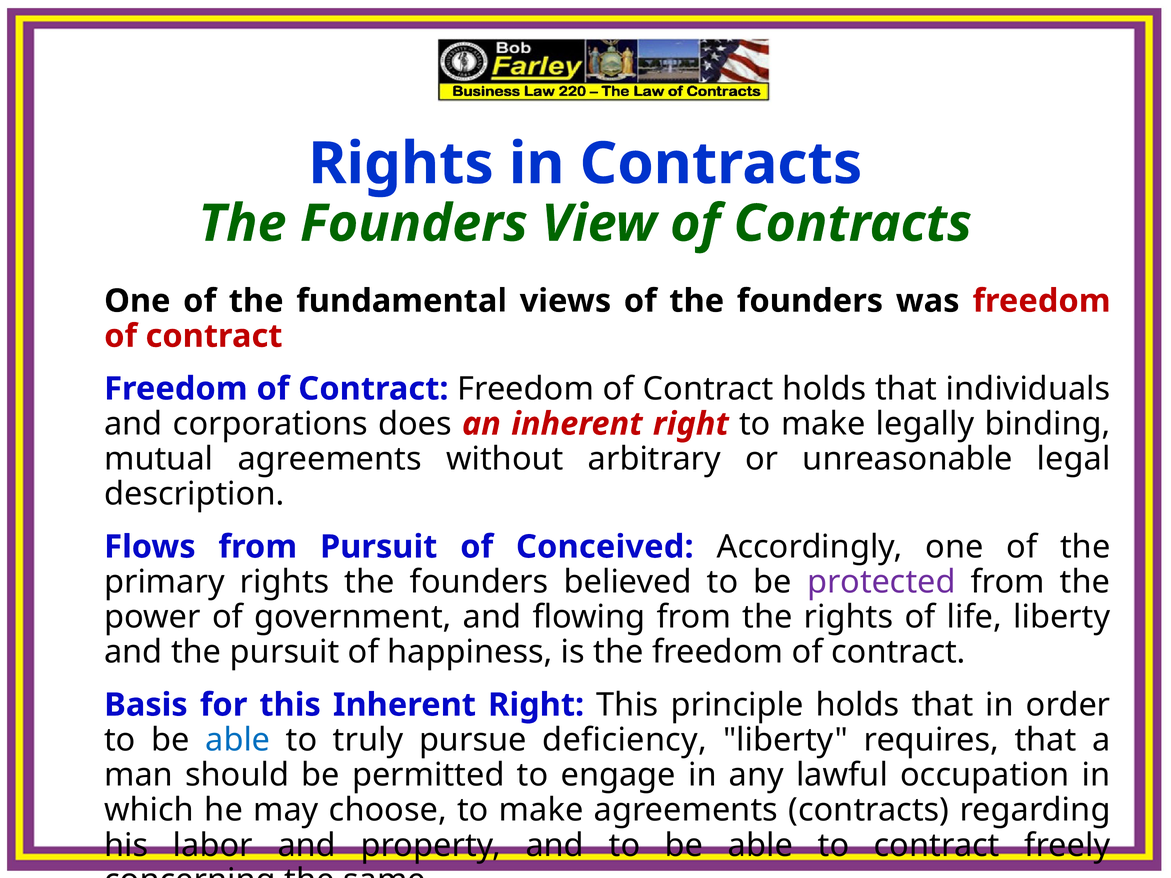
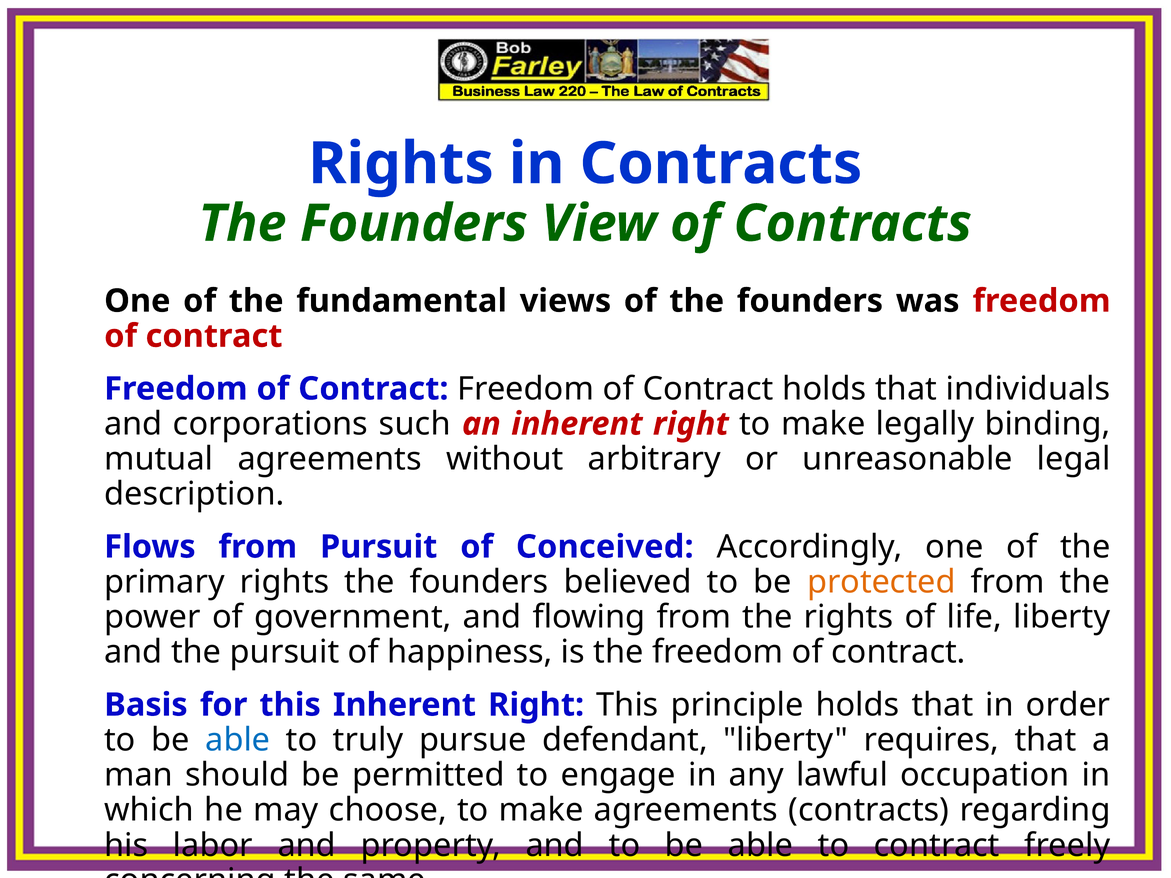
does: does -> such
protected colour: purple -> orange
deficiency: deficiency -> defendant
